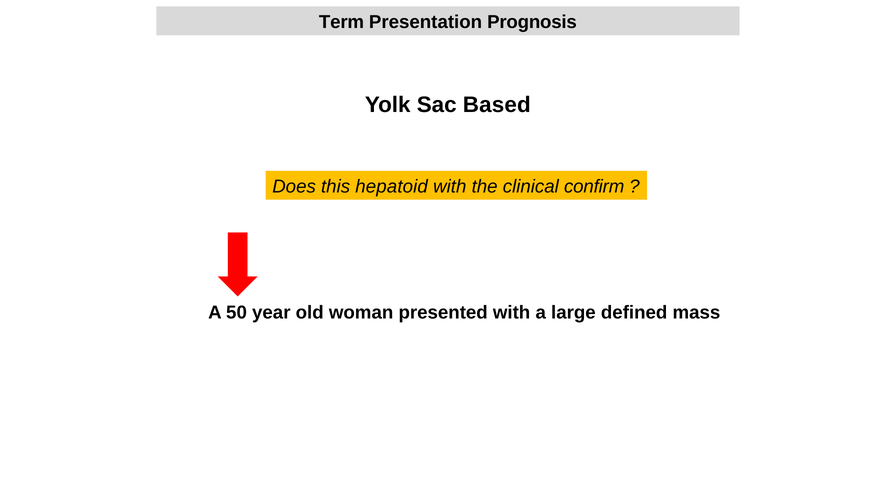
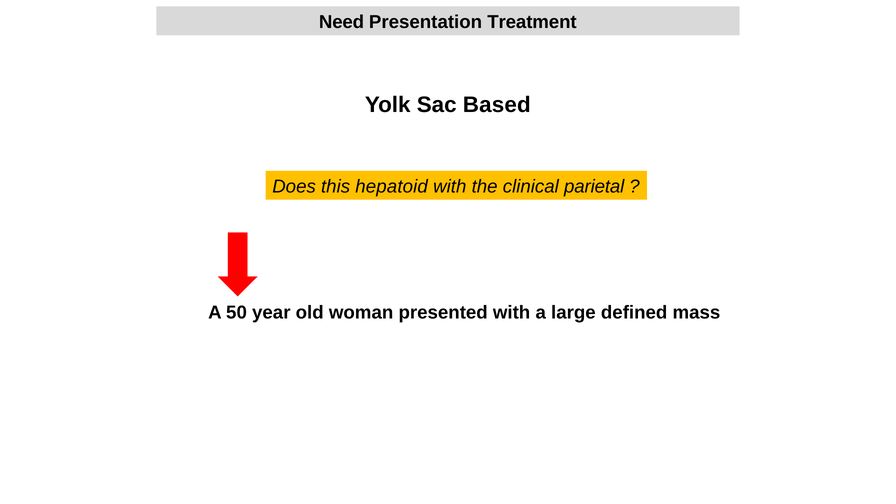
Term: Term -> Need
Prognosis: Prognosis -> Treatment
confirm: confirm -> parietal
